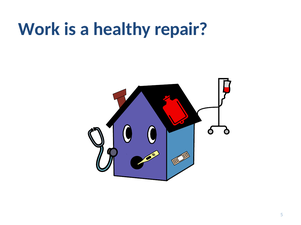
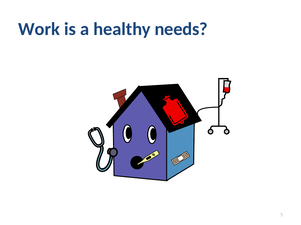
repair: repair -> needs
